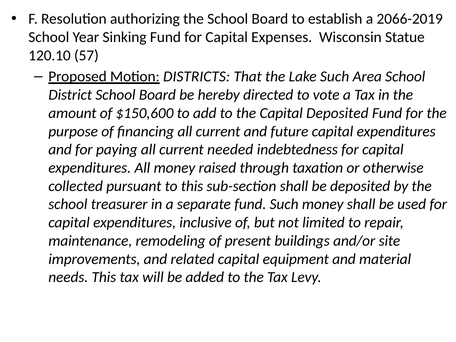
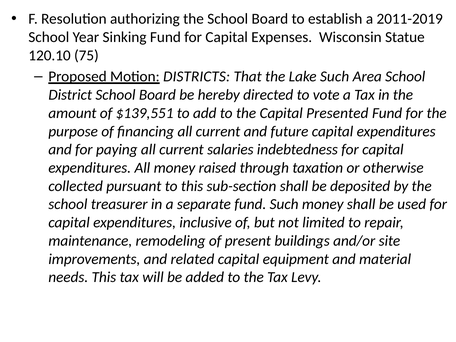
2066-2019: 2066-2019 -> 2011-2019
57: 57 -> 75
$150,600: $150,600 -> $139,551
Capital Deposited: Deposited -> Presented
needed: needed -> salaries
